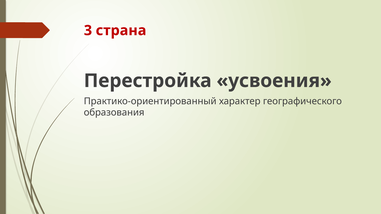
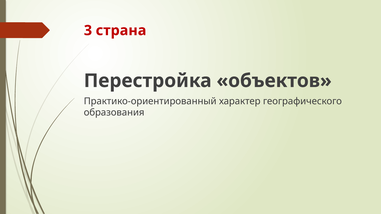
усвоения: усвоения -> объектов
